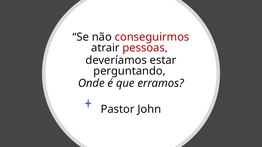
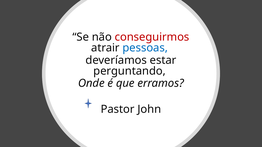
pessoas colour: red -> blue
